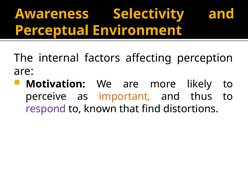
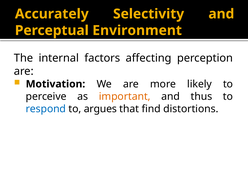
Awareness: Awareness -> Accurately
respond colour: purple -> blue
known: known -> argues
